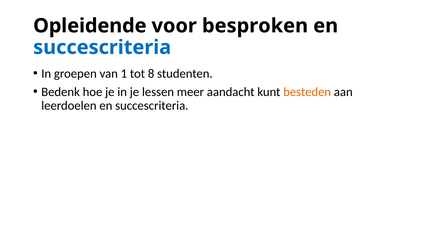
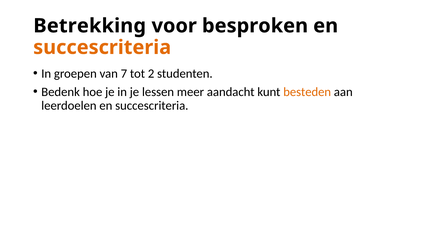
Opleidende: Opleidende -> Betrekking
succescriteria at (102, 47) colour: blue -> orange
1: 1 -> 7
8: 8 -> 2
